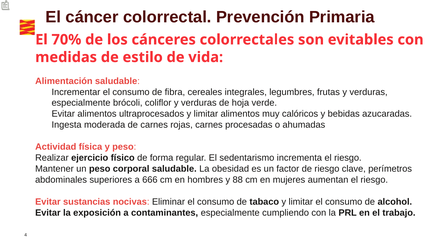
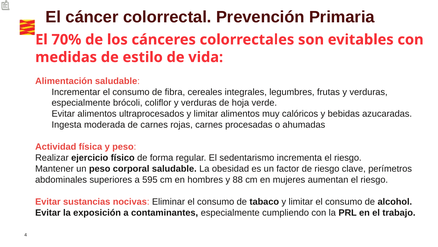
666: 666 -> 595
